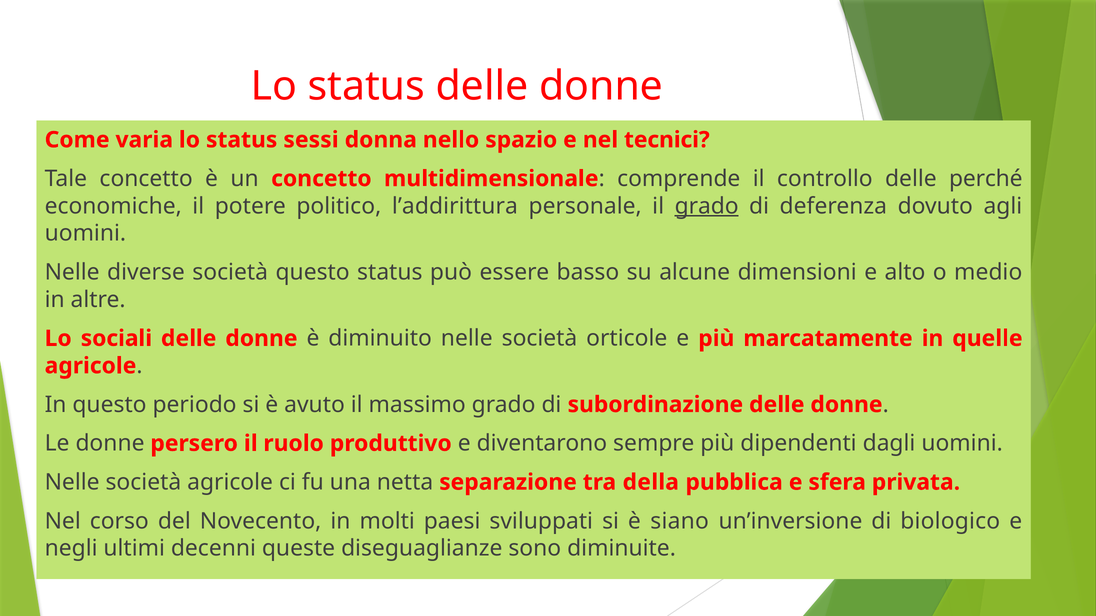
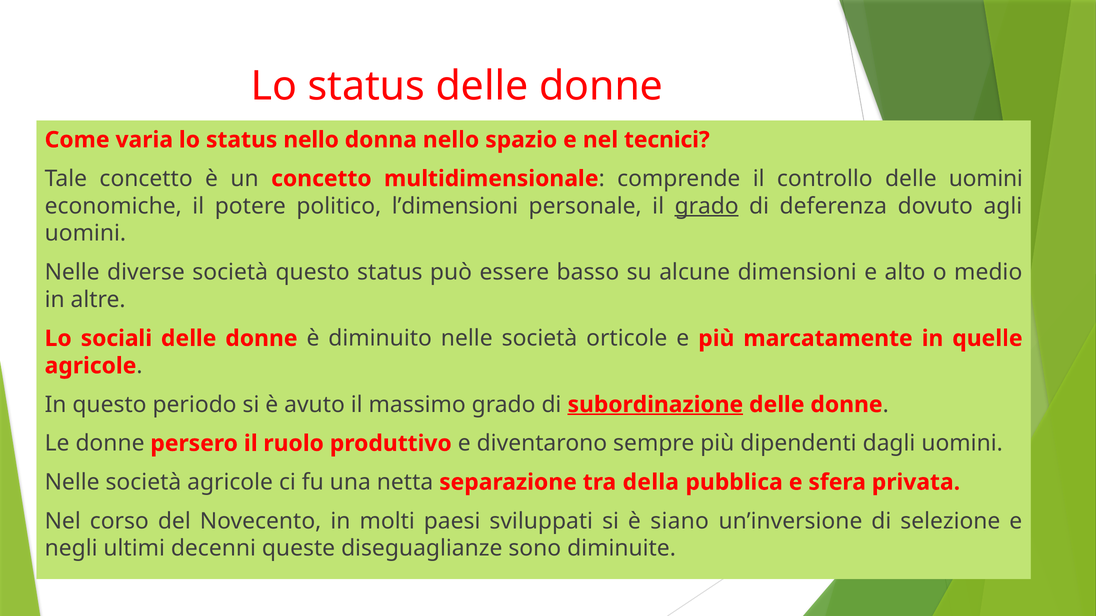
status sessi: sessi -> nello
delle perché: perché -> uomini
l’addirittura: l’addirittura -> l’dimensioni
subordinazione underline: none -> present
biologico: biologico -> selezione
